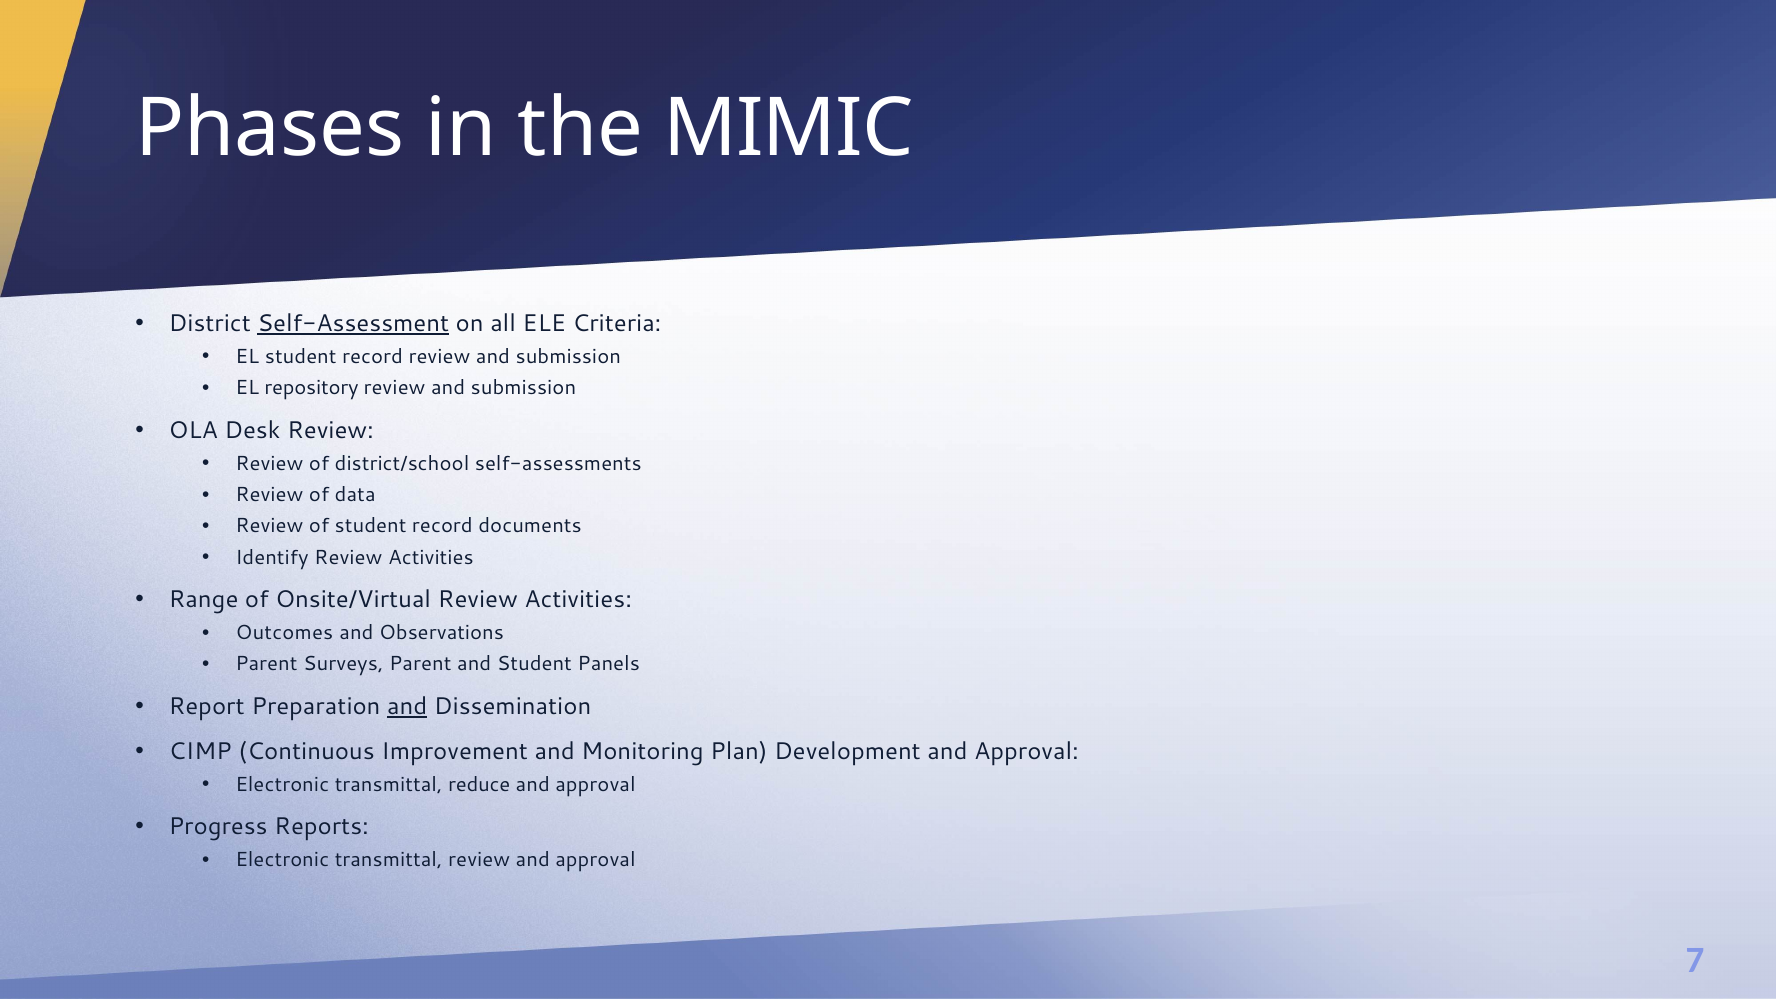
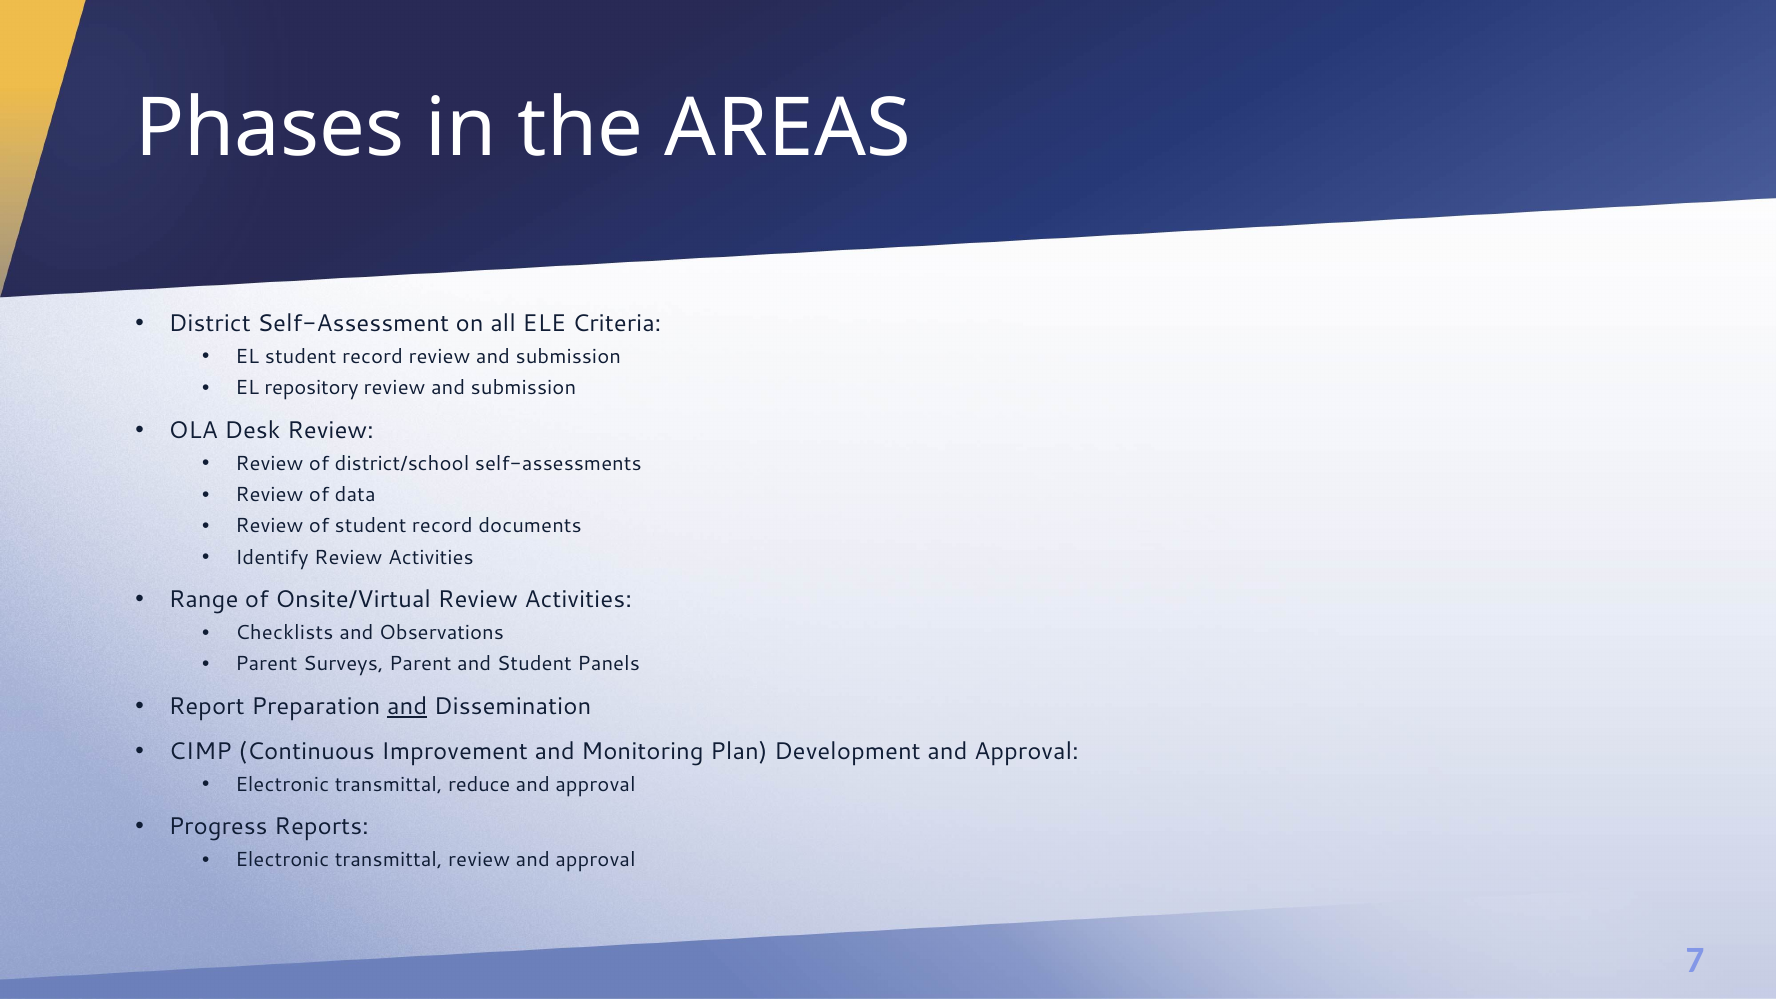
MIMIC: MIMIC -> AREAS
Self-Assessment underline: present -> none
Outcomes: Outcomes -> Checklists
